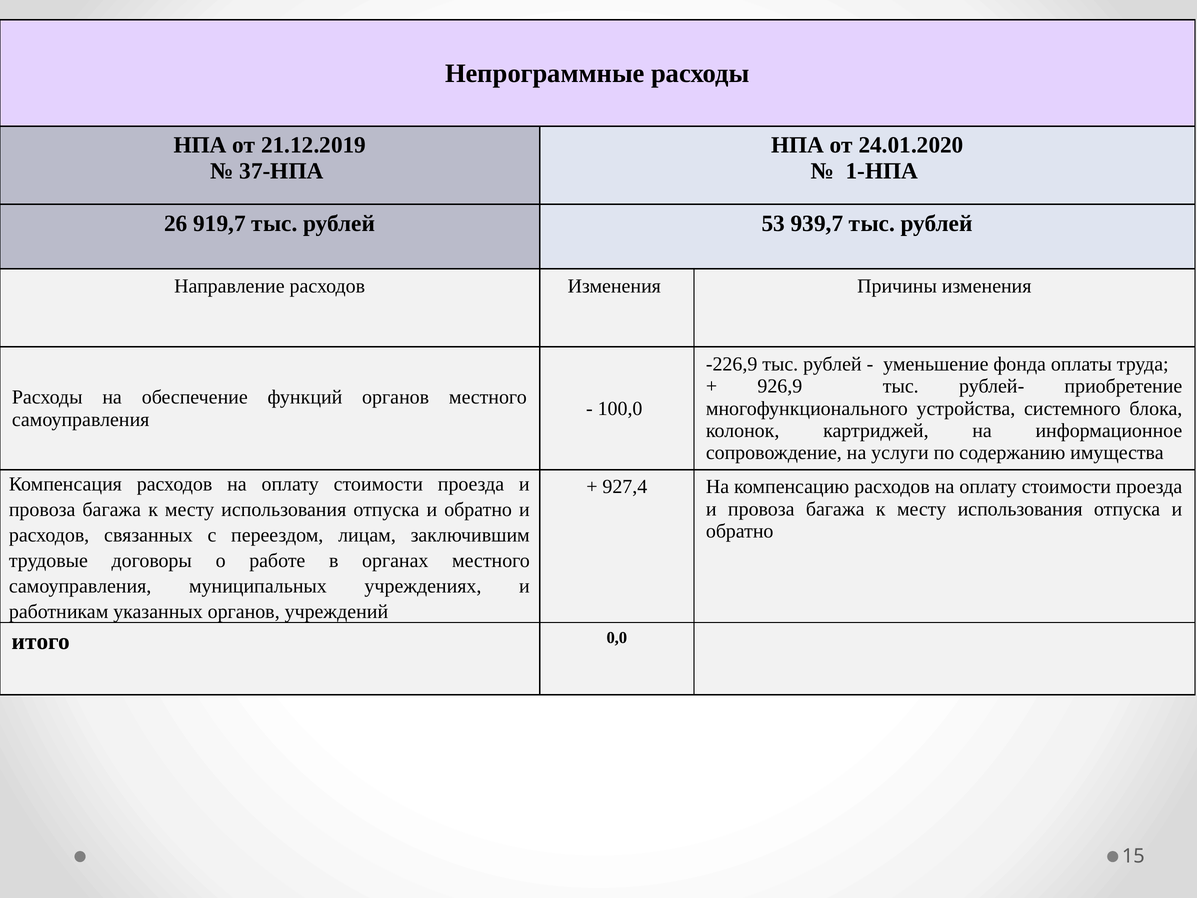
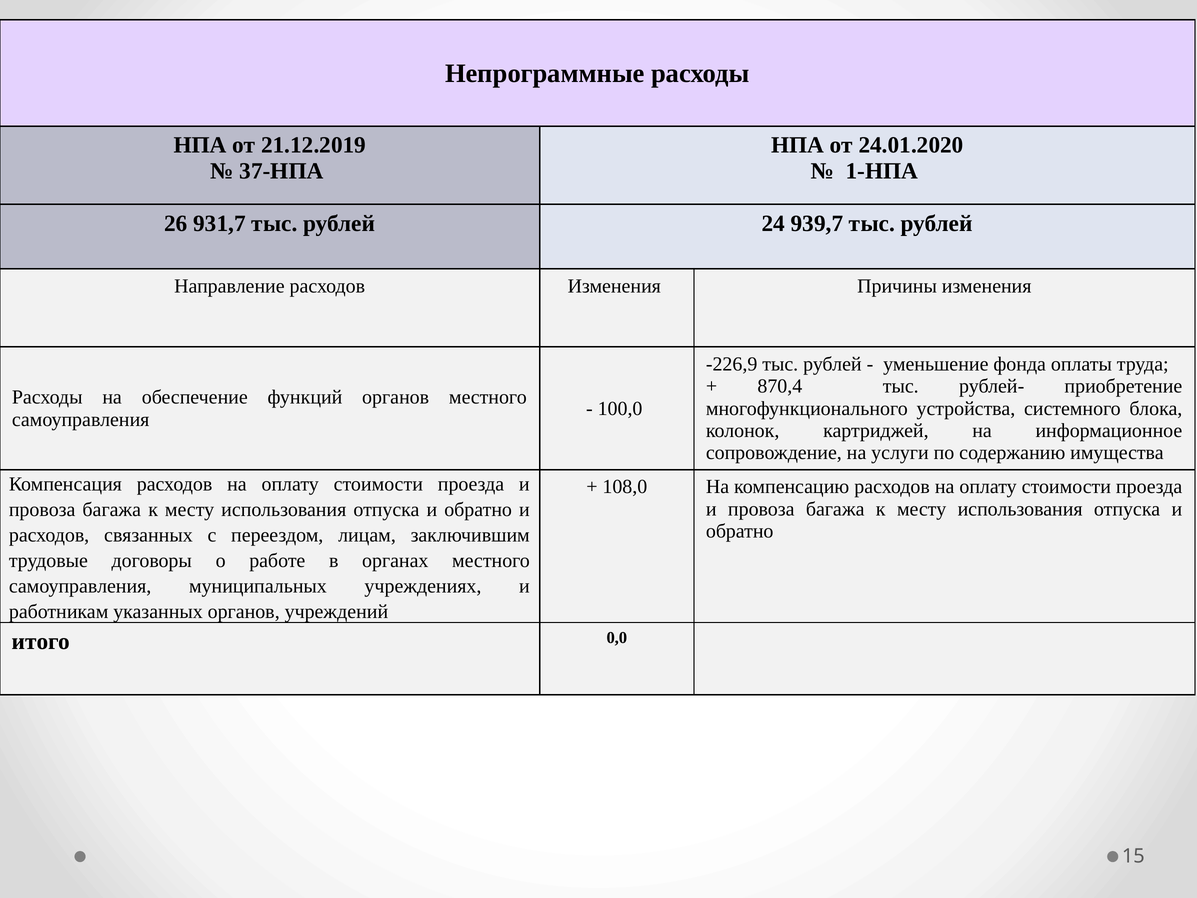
919,7: 919,7 -> 931,7
53: 53 -> 24
926,9: 926,9 -> 870,4
927,4: 927,4 -> 108,0
